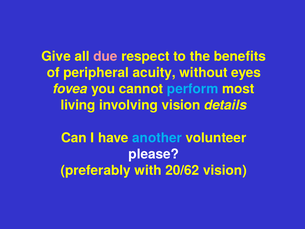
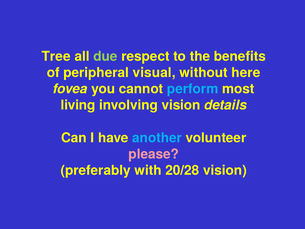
Give: Give -> Tree
due colour: pink -> light green
acuity: acuity -> visual
eyes: eyes -> here
please colour: white -> pink
20/62: 20/62 -> 20/28
